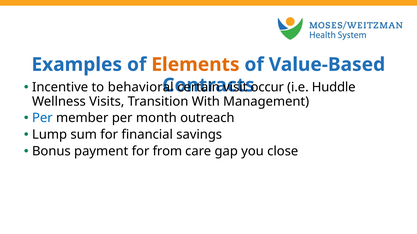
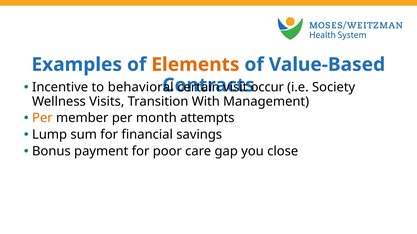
Huddle: Huddle -> Society
Per at (42, 118) colour: blue -> orange
outreach: outreach -> attempts
from: from -> poor
